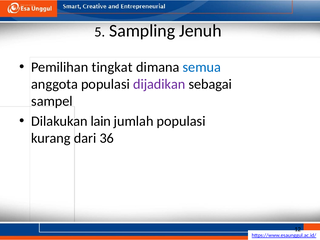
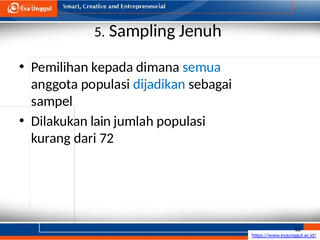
tingkat: tingkat -> kepada
dijadikan colour: purple -> blue
36: 36 -> 72
